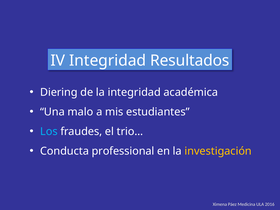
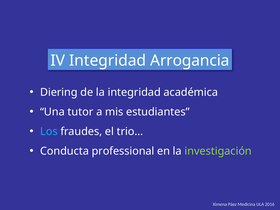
Resultados: Resultados -> Arrogancia
malo: malo -> tutor
investigación colour: yellow -> light green
